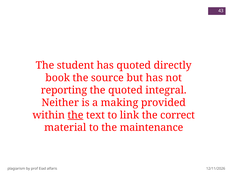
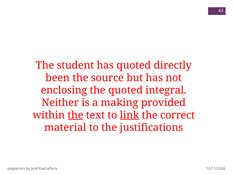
book: book -> been
reporting: reporting -> enclosing
link underline: none -> present
maintenance: maintenance -> justifications
